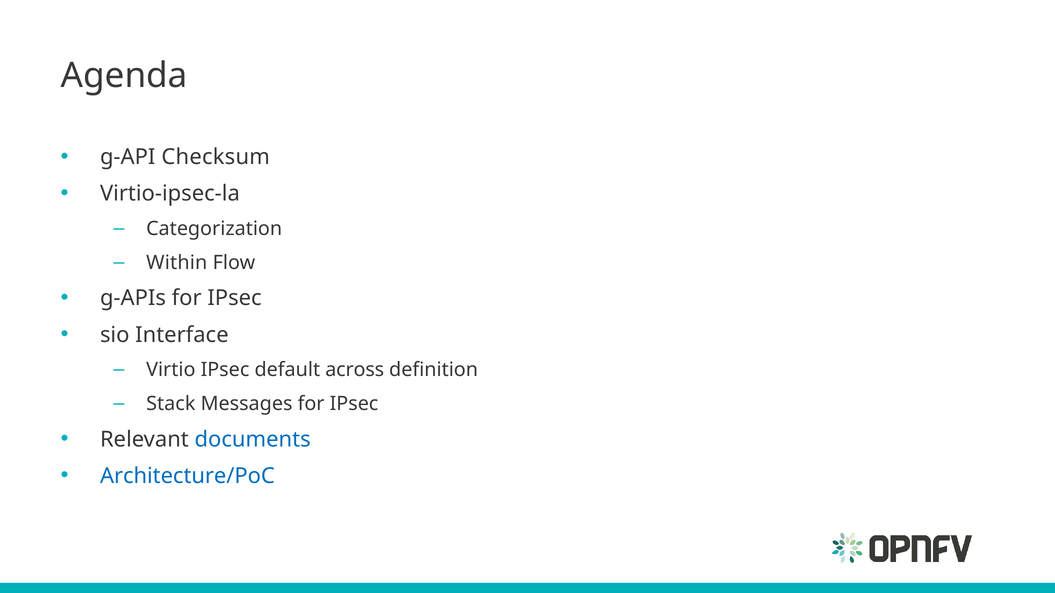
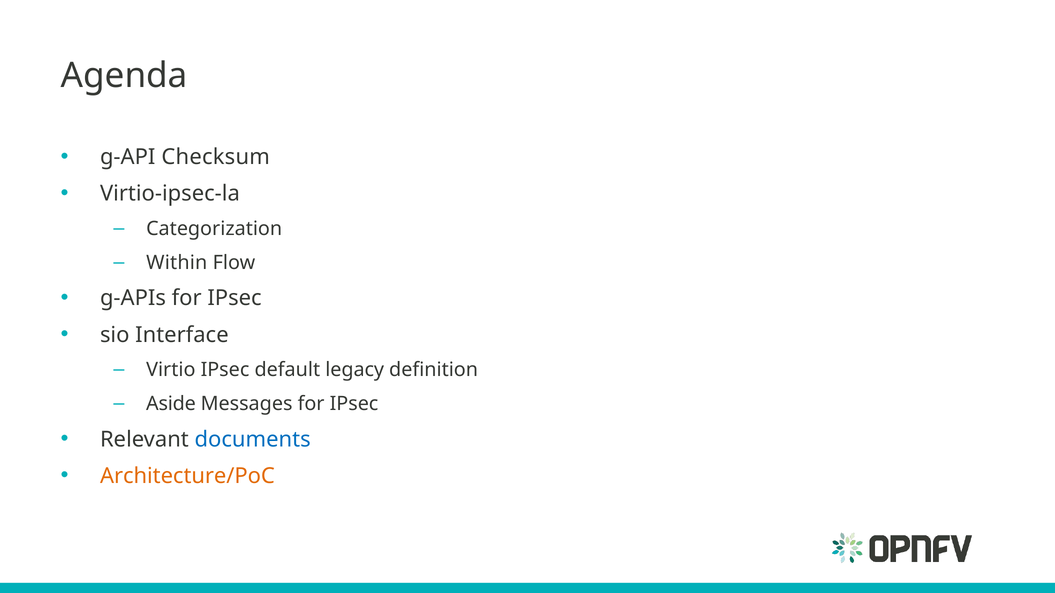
across: across -> legacy
Stack: Stack -> Aside
Architecture/PoC colour: blue -> orange
